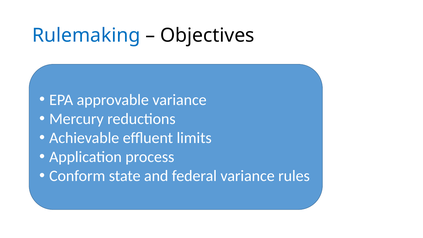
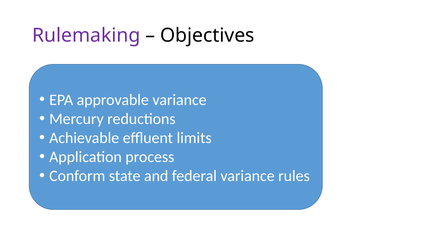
Rulemaking colour: blue -> purple
